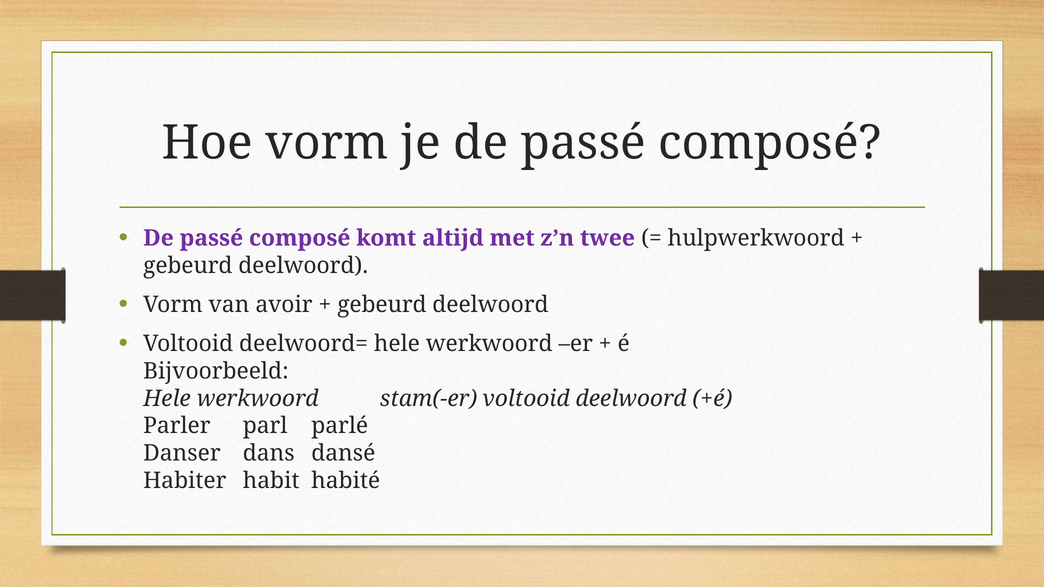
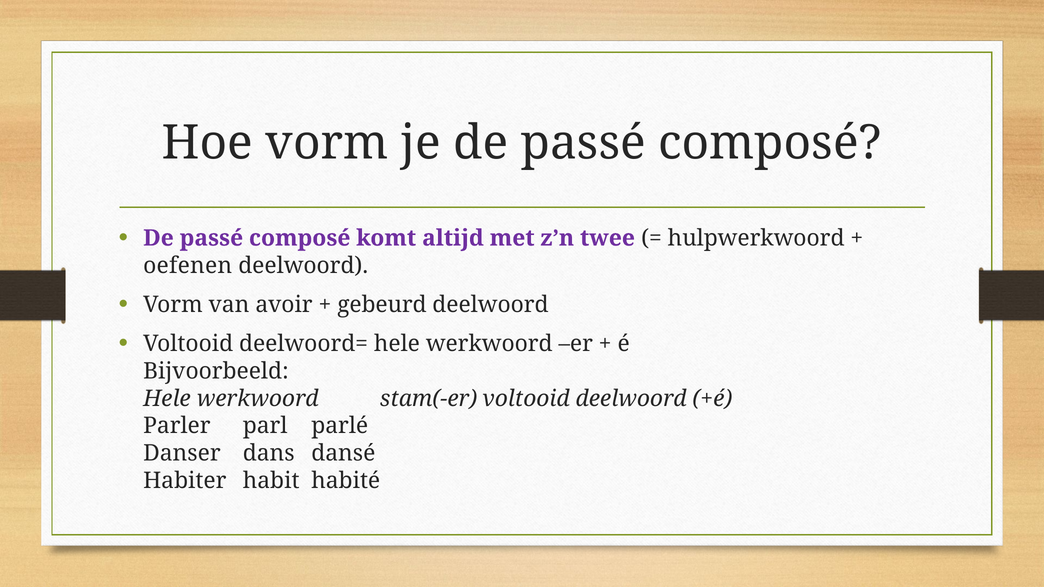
gebeurd at (188, 266): gebeurd -> oefenen
